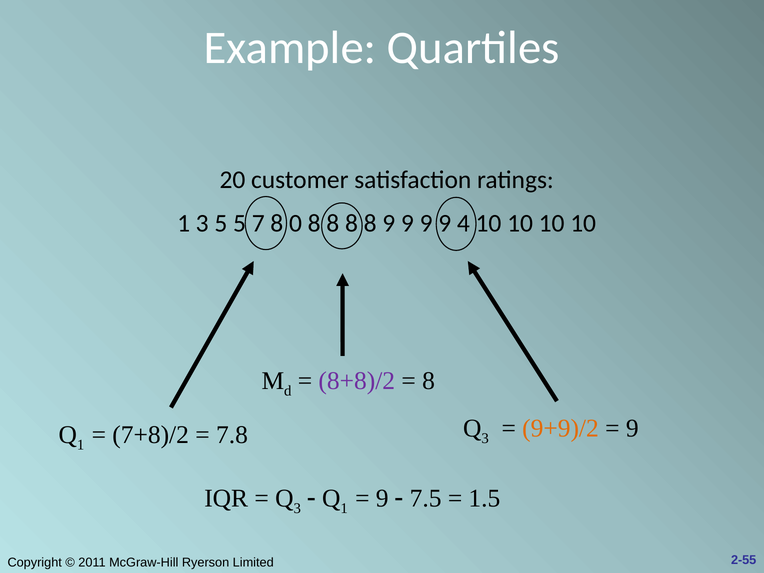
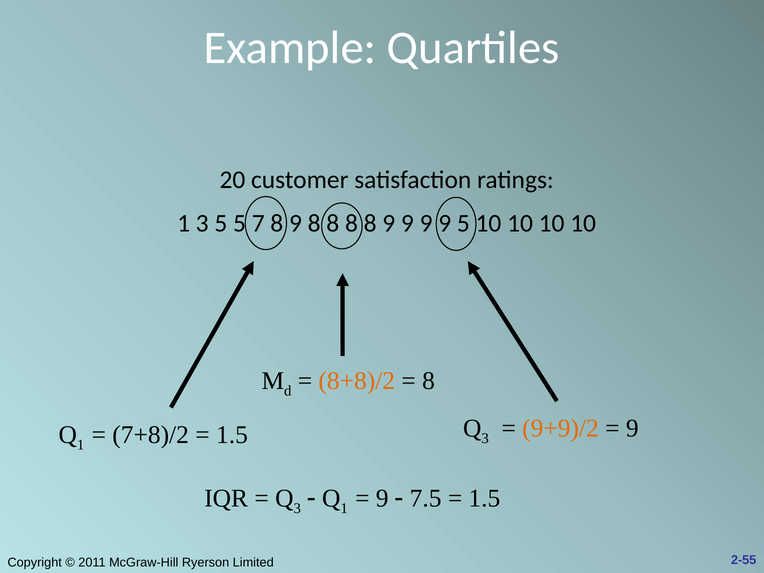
7 8 0: 0 -> 9
9 4: 4 -> 5
8+8)/2 colour: purple -> orange
7.8 at (232, 435): 7.8 -> 1.5
